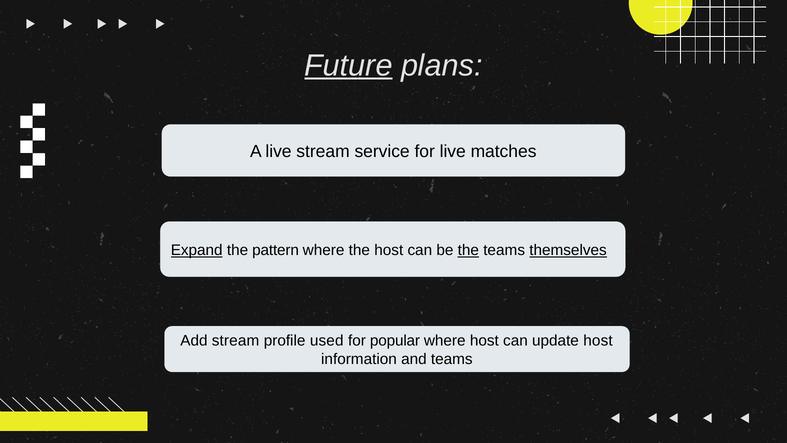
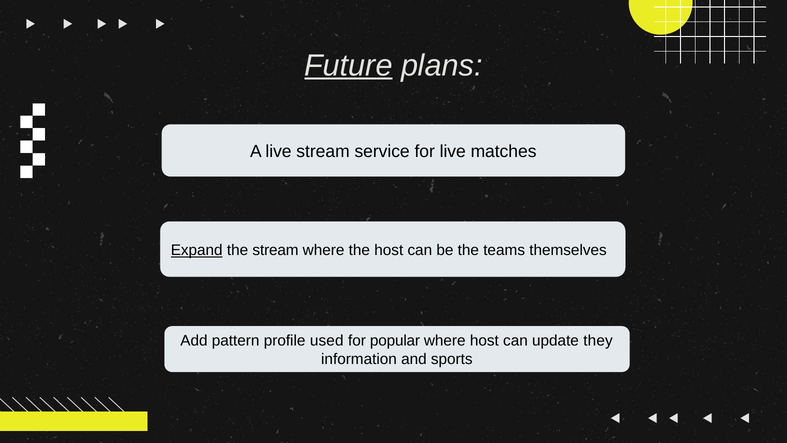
the pattern: pattern -> stream
the at (468, 250) underline: present -> none
themselves underline: present -> none
Add stream: stream -> pattern
update host: host -> they
and teams: teams -> sports
